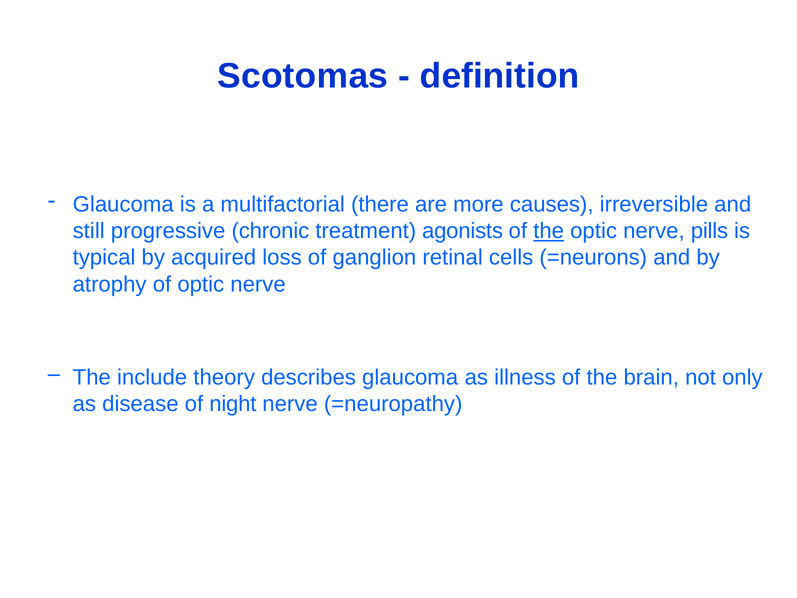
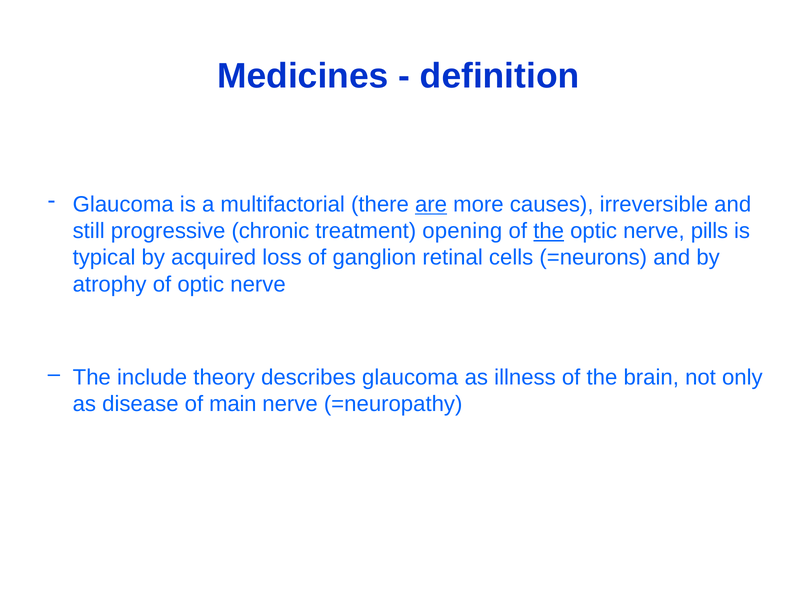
Scotomas: Scotomas -> Medicines
are underline: none -> present
agonists: agonists -> opening
night: night -> main
